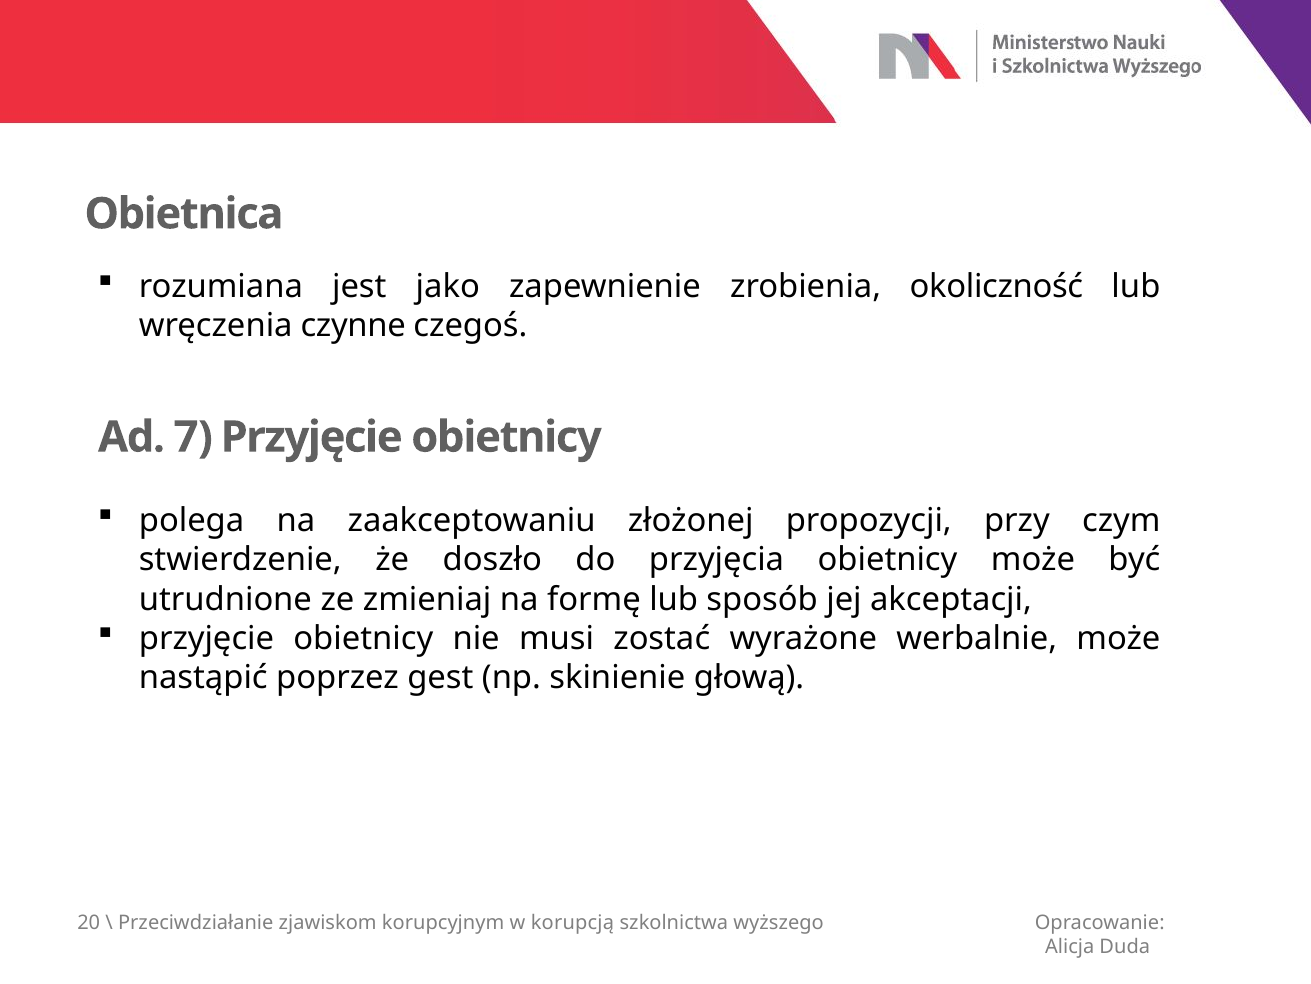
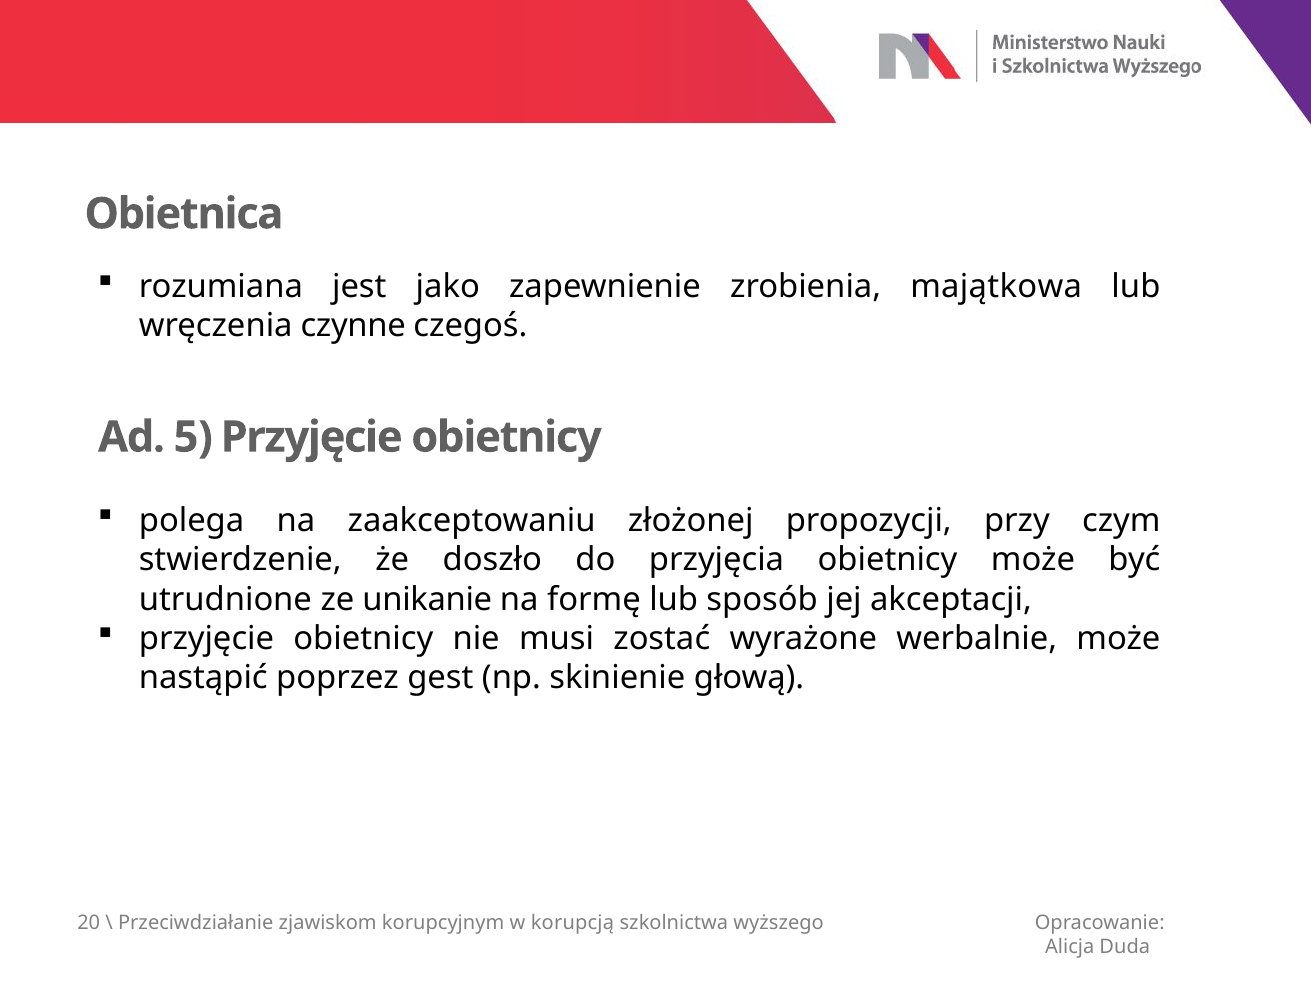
okoliczność: okoliczność -> majątkowa
7: 7 -> 5
zmieniaj: zmieniaj -> unikanie
